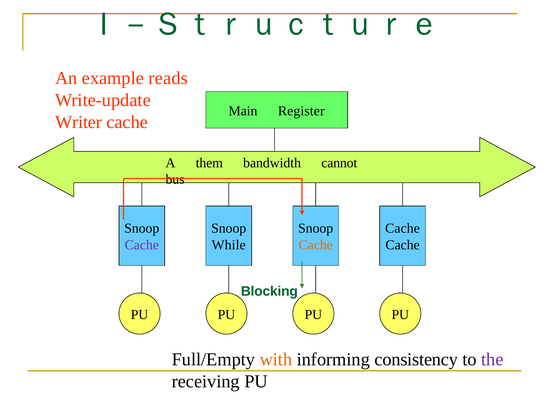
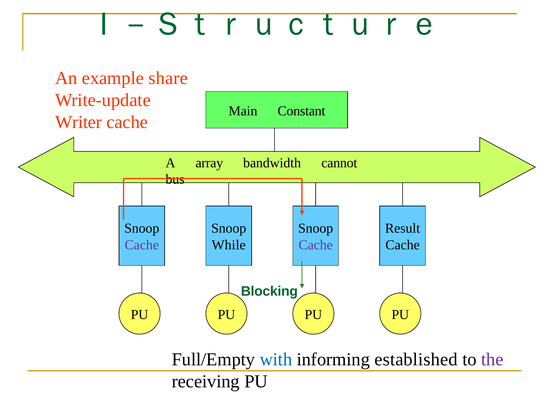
reads: reads -> share
Register: Register -> Constant
them: them -> array
Cache at (403, 228): Cache -> Result
Cache at (316, 245) colour: orange -> purple
with colour: orange -> blue
consistency: consistency -> established
